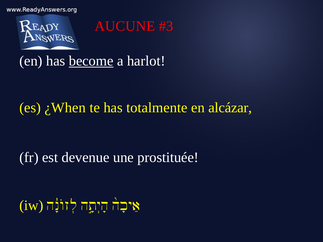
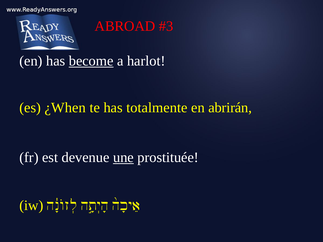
AUCUNE: AUCUNE -> ABROAD
alcázar: alcázar -> abrirán
une underline: none -> present
